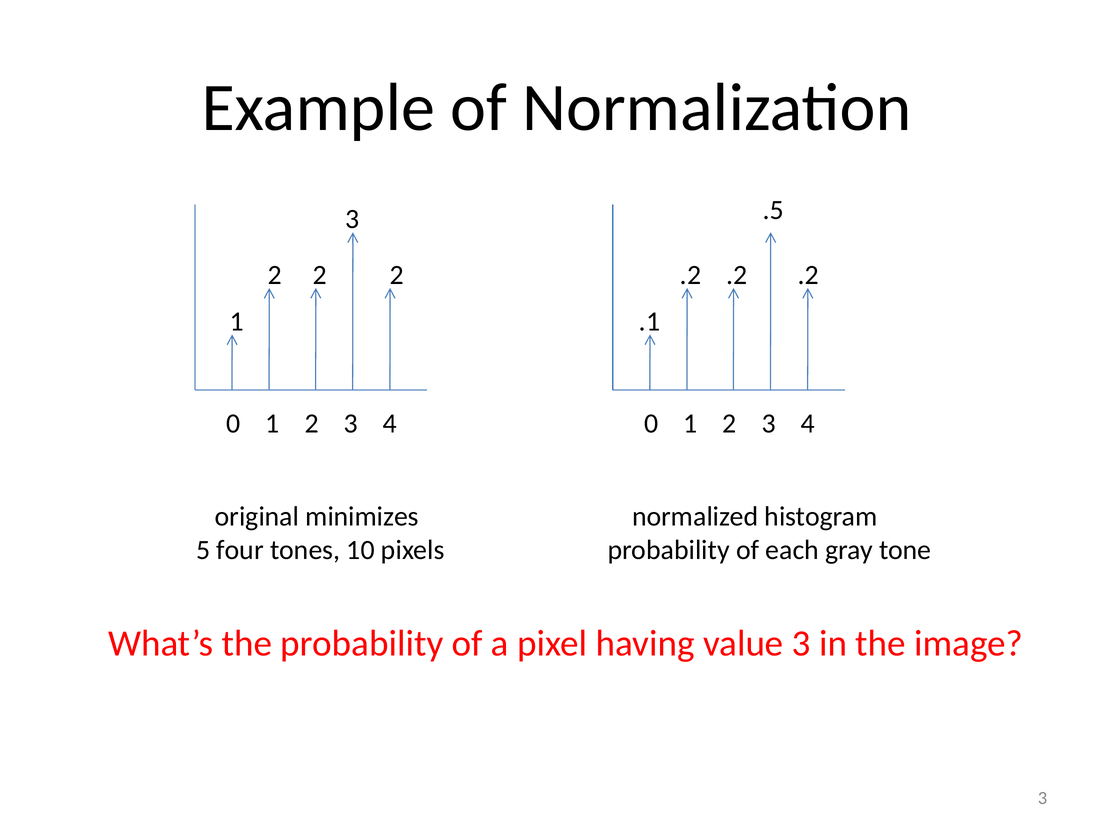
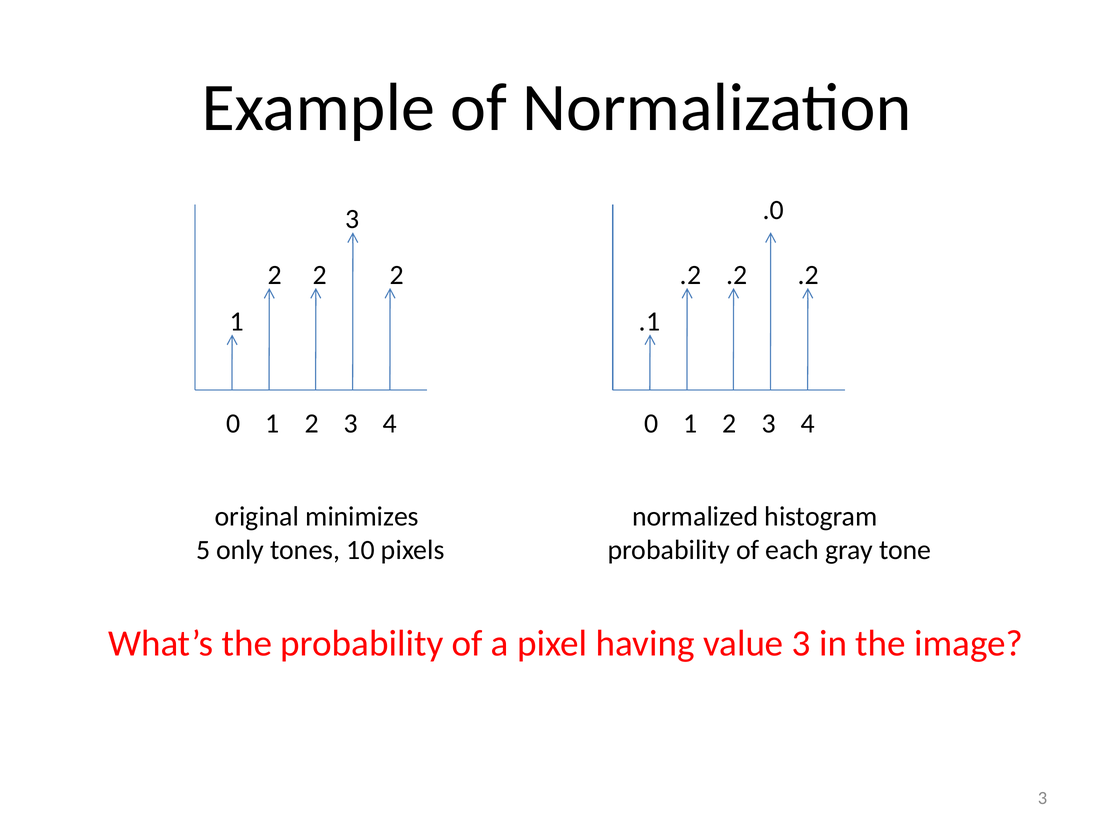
.5: .5 -> .0
four: four -> only
